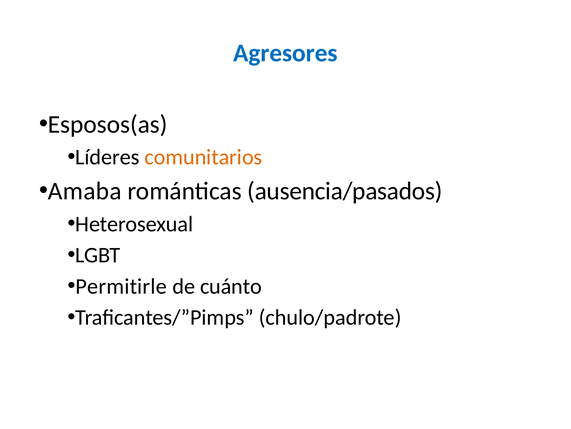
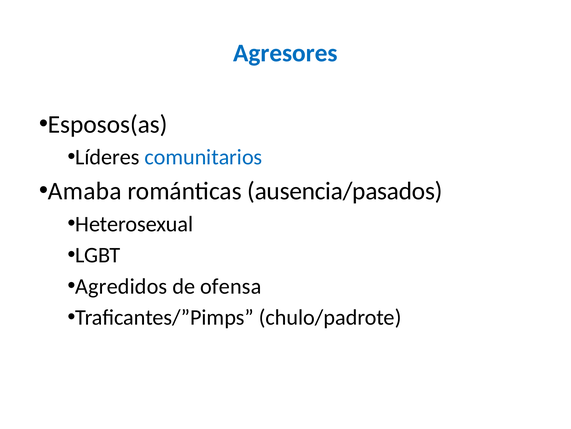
comunitarios colour: orange -> blue
Permitirle: Permitirle -> Agredidos
cuánto: cuánto -> ofensa
